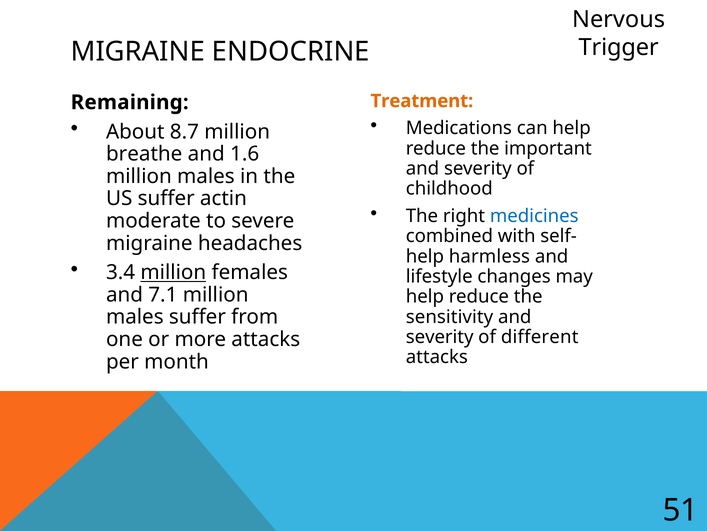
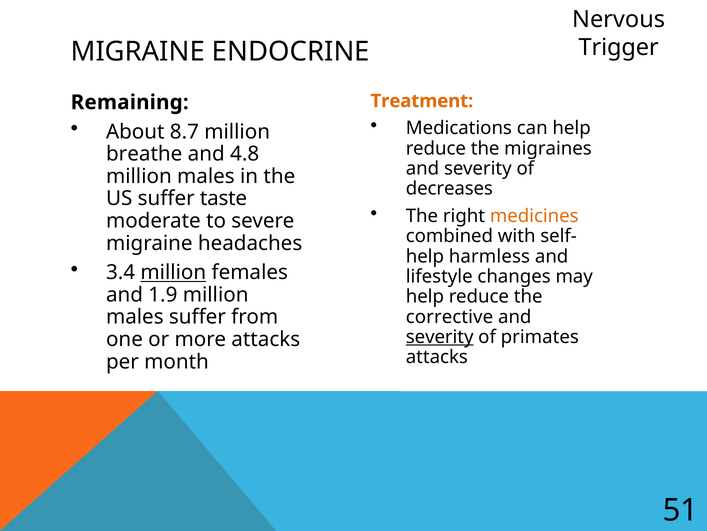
important: important -> migraines
1.6: 1.6 -> 4.8
childhood: childhood -> decreases
actin: actin -> taste
medicines colour: blue -> orange
7.1: 7.1 -> 1.9
sensitivity: sensitivity -> corrective
severity at (440, 337) underline: none -> present
different: different -> primates
